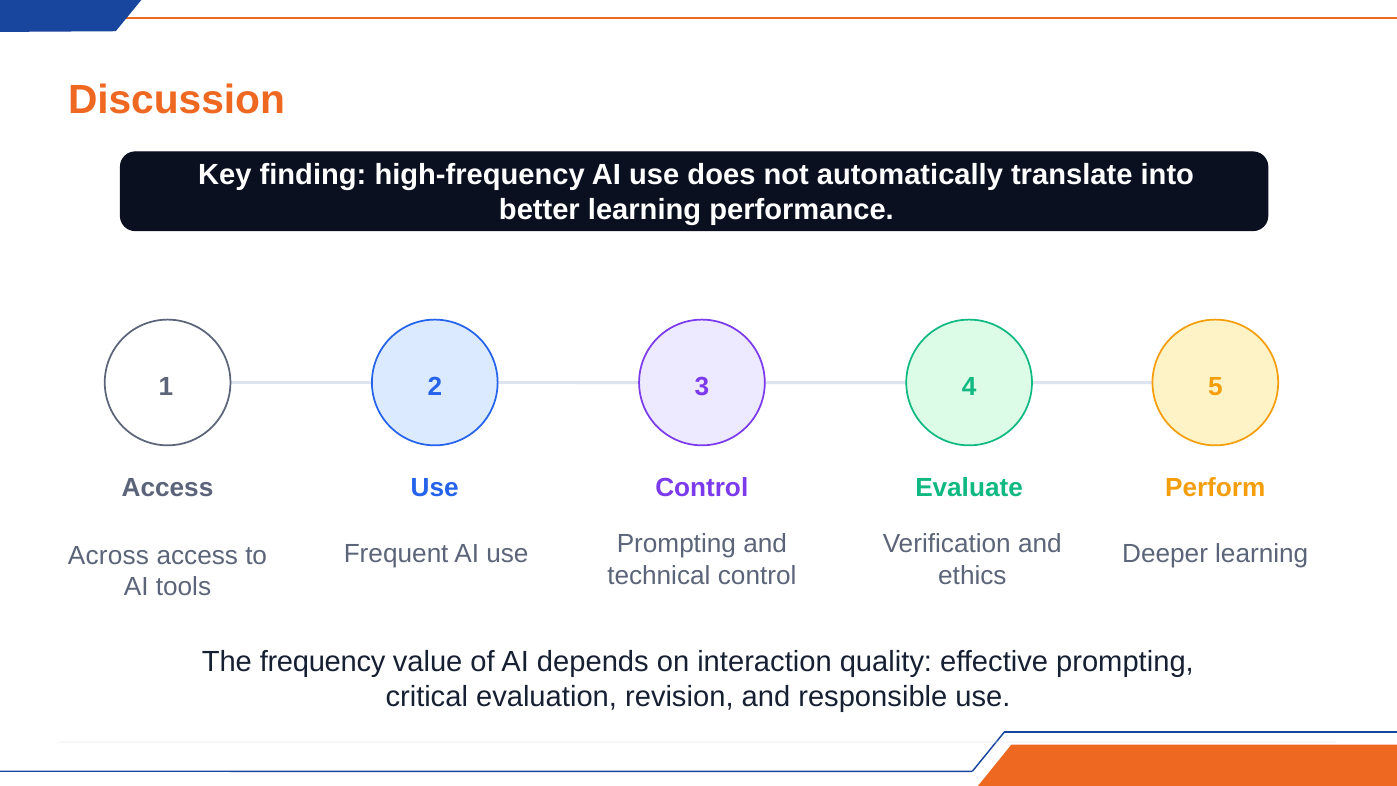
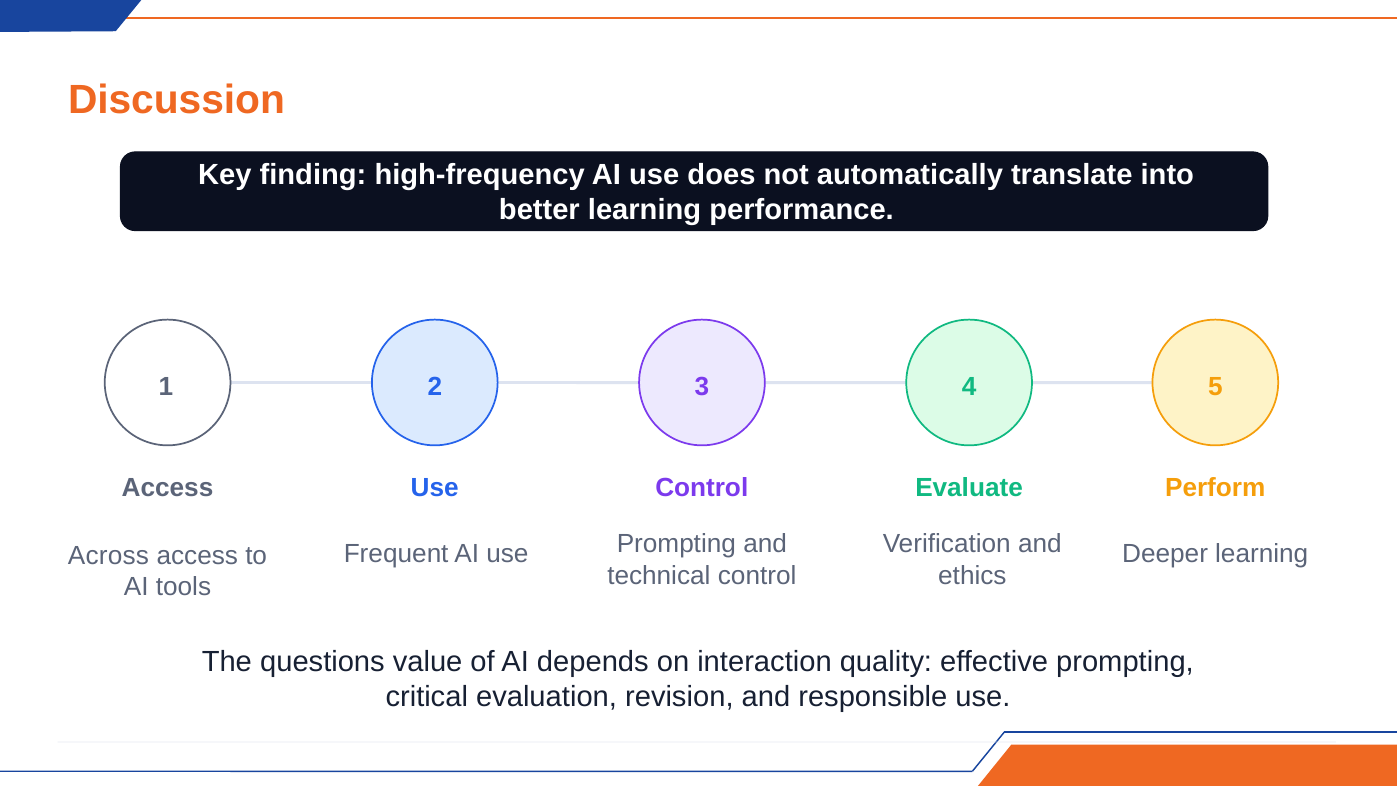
frequency: frequency -> questions
